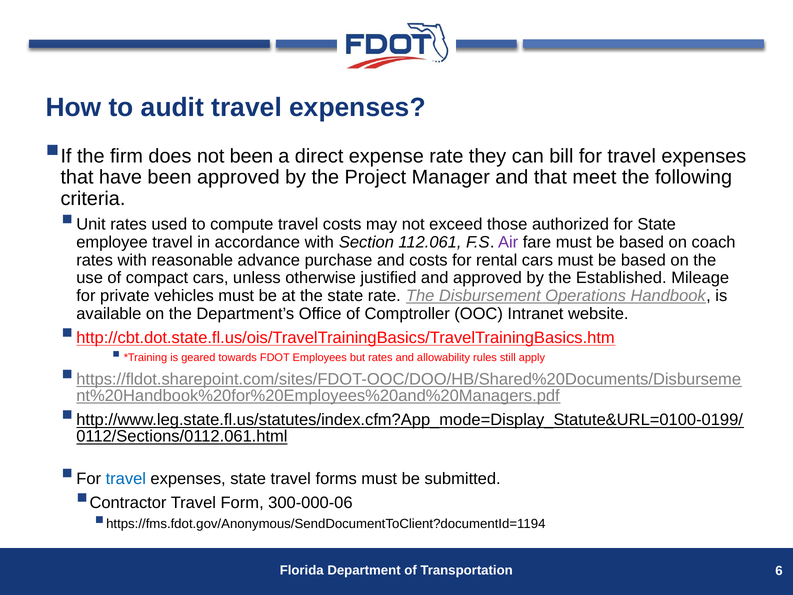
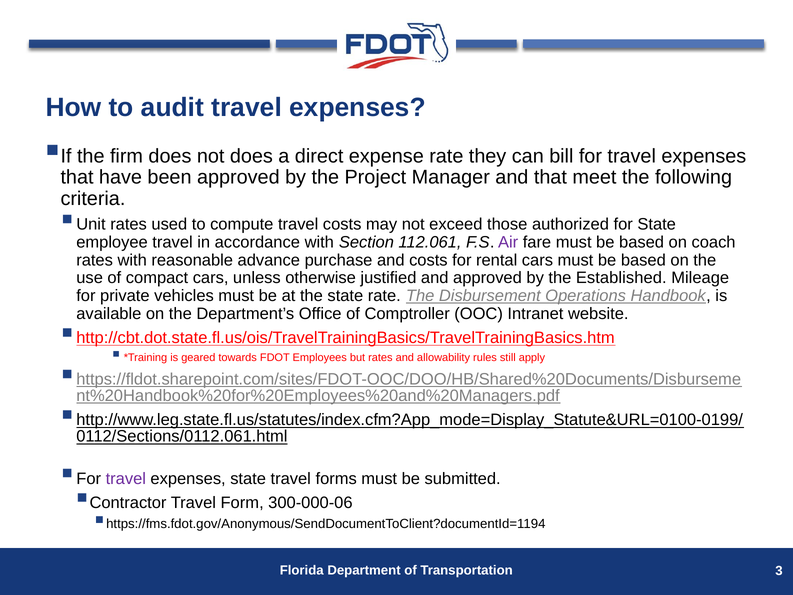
not been: been -> does
travel at (126, 478) colour: blue -> purple
6: 6 -> 3
